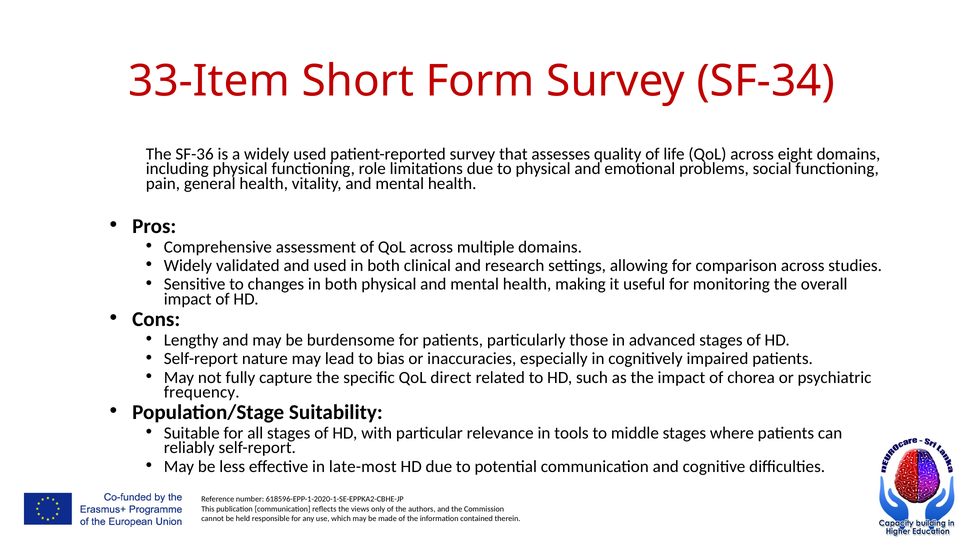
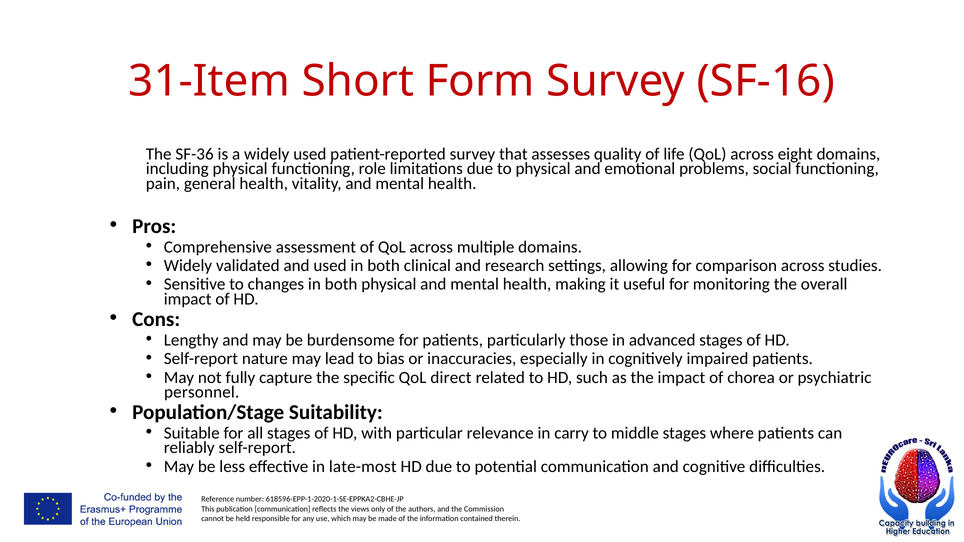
33-Item: 33-Item -> 31-Item
SF-34: SF-34 -> SF-16
frequency: frequency -> personnel
tools: tools -> carry
